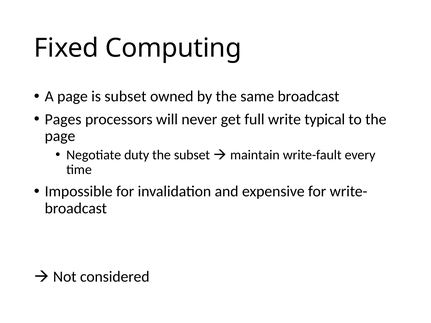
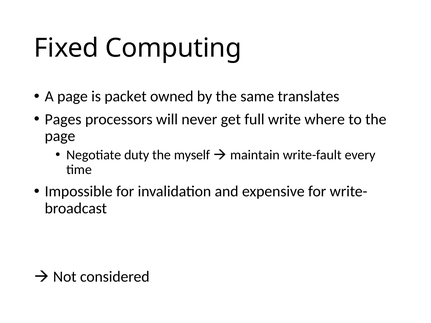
is subset: subset -> packet
same broadcast: broadcast -> translates
typical: typical -> where
the subset: subset -> myself
